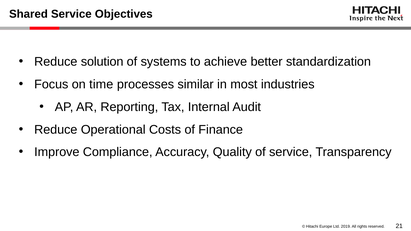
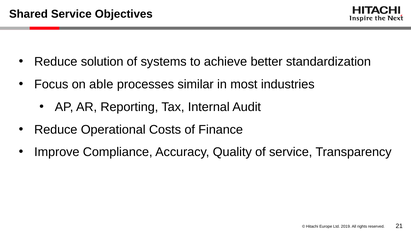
time: time -> able
